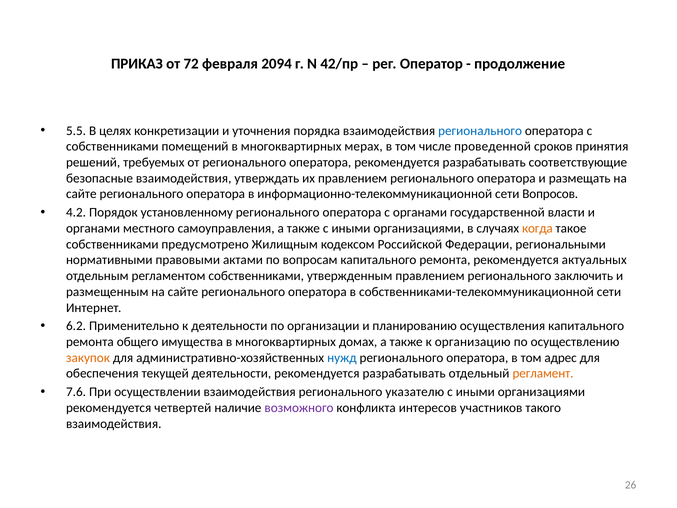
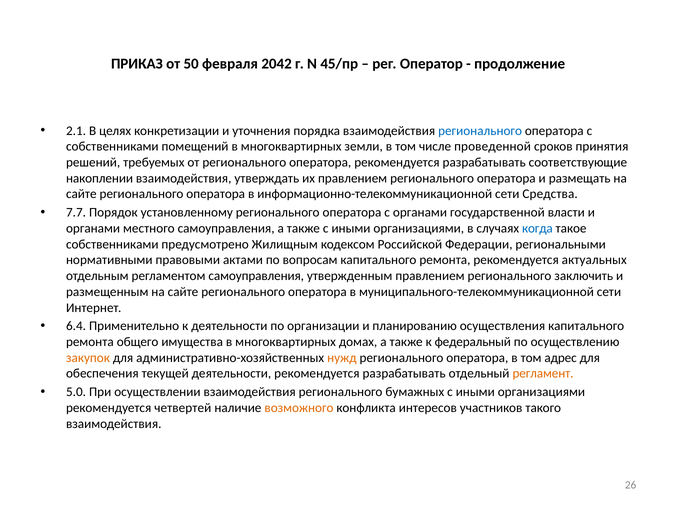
72: 72 -> 50
2094: 2094 -> 2042
42/пр: 42/пр -> 45/пр
5.5: 5.5 -> 2.1
мерах: мерах -> земли
безопасные: безопасные -> накоплении
Вопросов: Вопросов -> Средства
4.2: 4.2 -> 7.7
когда colour: orange -> blue
регламентом собственниками: собственниками -> самоуправления
собственниками-телекоммуникационной: собственниками-телекоммуникационной -> муниципального-телекоммуникационной
6.2: 6.2 -> 6.4
организацию: организацию -> федеральный
нужд colour: blue -> orange
7.6: 7.6 -> 5.0
указателю: указателю -> бумажных
возможного colour: purple -> orange
